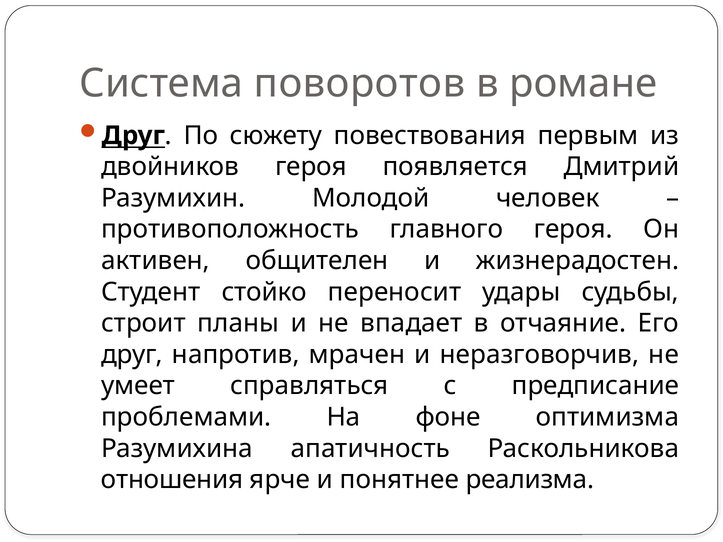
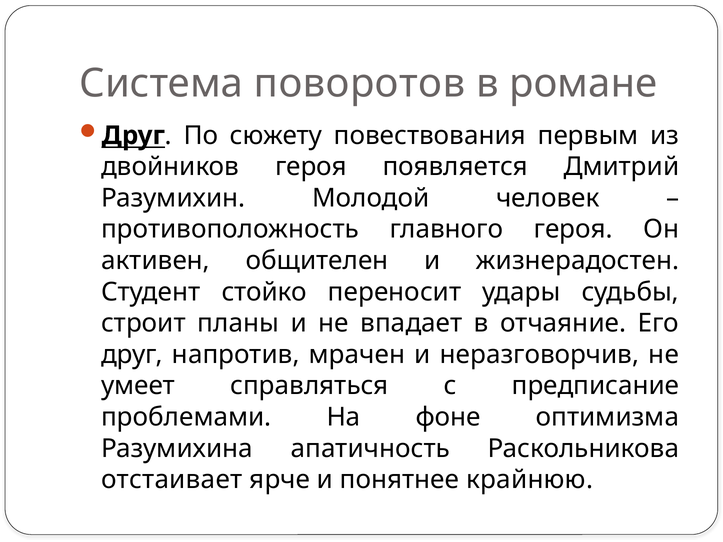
отношения: отношения -> отстаивает
реализма: реализма -> крайнюю
